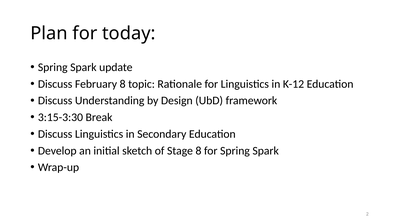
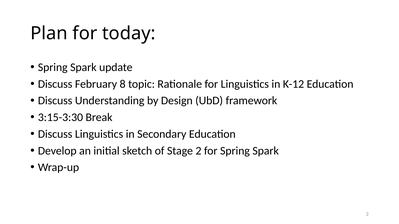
Stage 8: 8 -> 2
